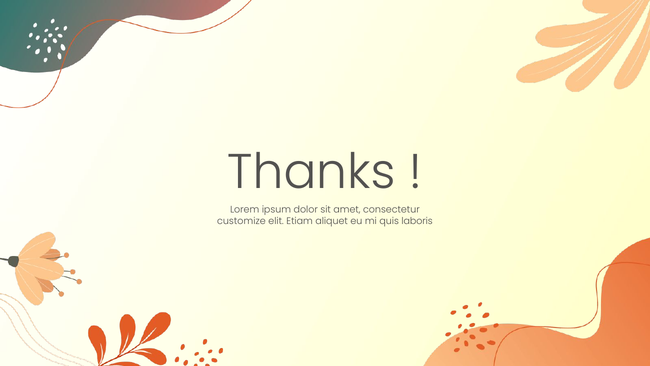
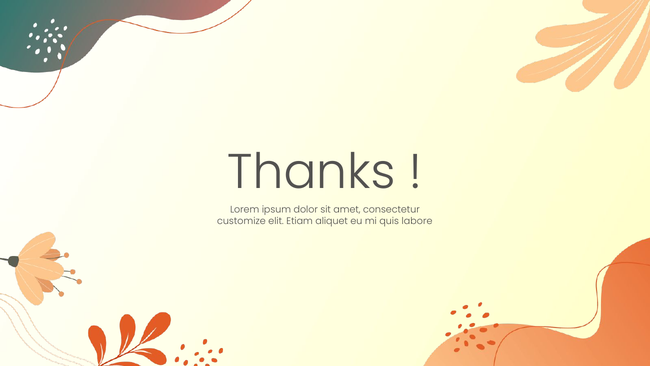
laboris: laboris -> labore
